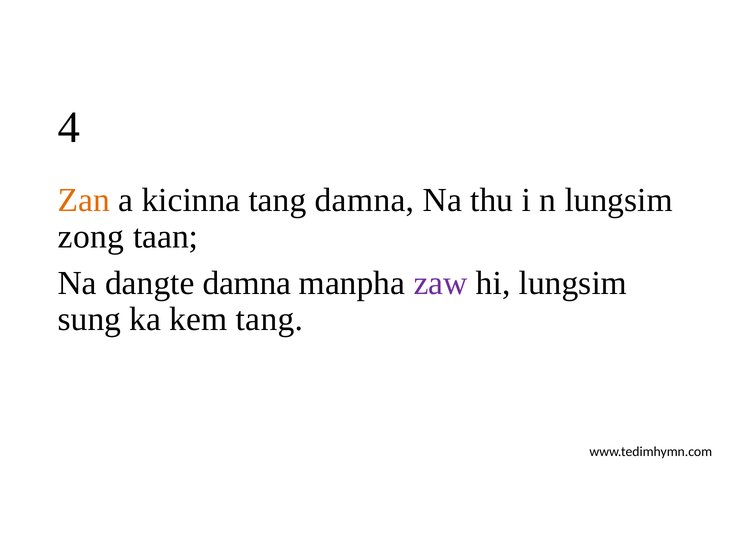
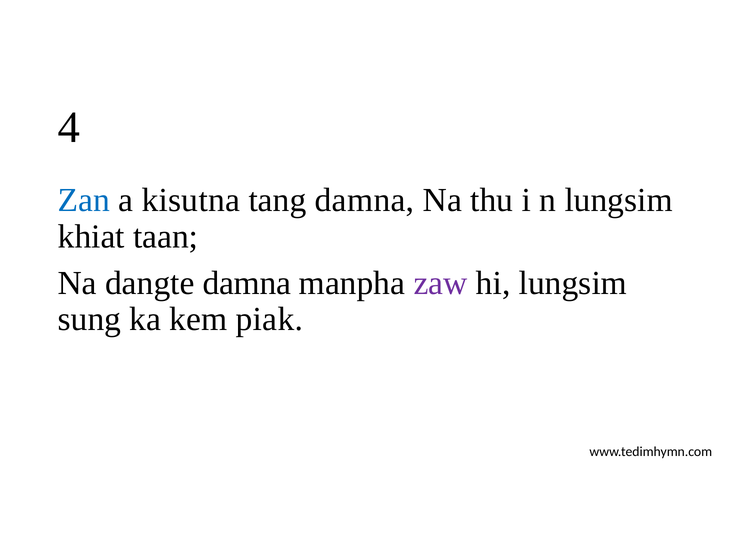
Zan colour: orange -> blue
kicinna: kicinna -> kisutna
zong: zong -> khiat
kem tang: tang -> piak
